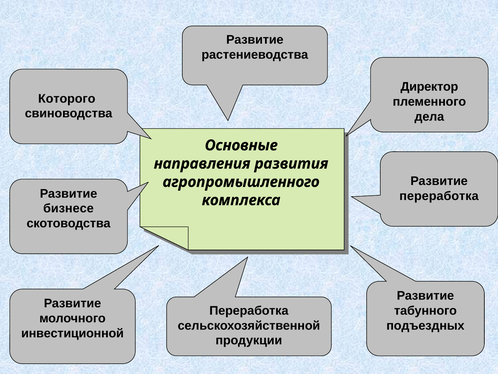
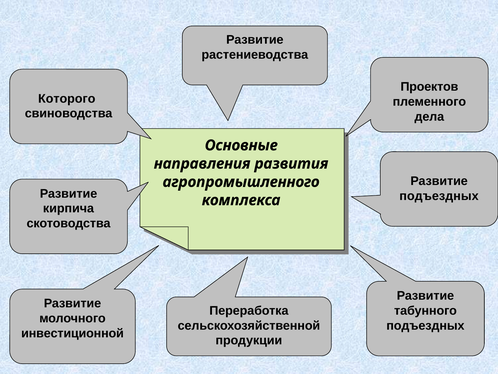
Директор: Директор -> Проектов
переработка at (439, 196): переработка -> подъездных
бизнесе: бизнесе -> кирпича
